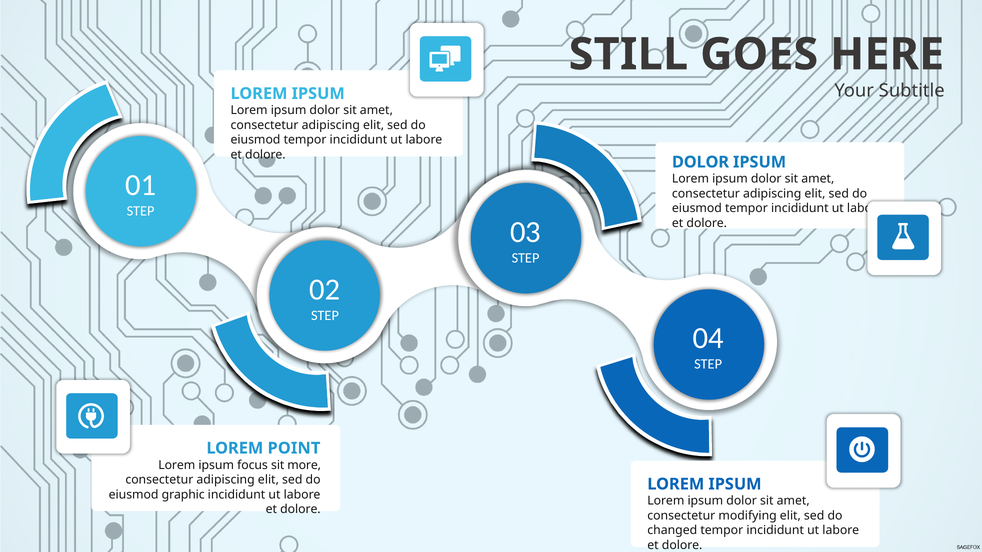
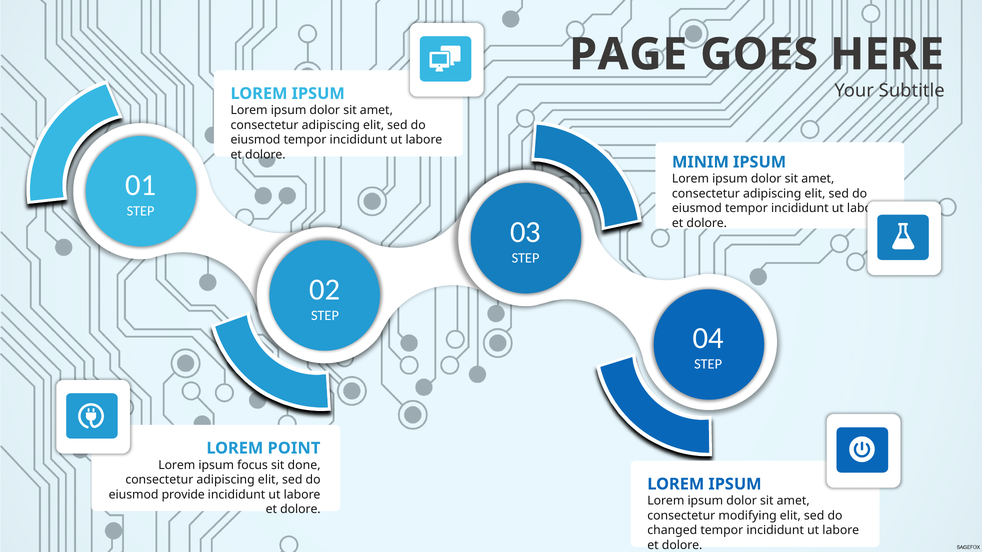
STILL: STILL -> PAGE
DOLOR at (700, 162): DOLOR -> MINIM
more: more -> done
graphic: graphic -> provide
